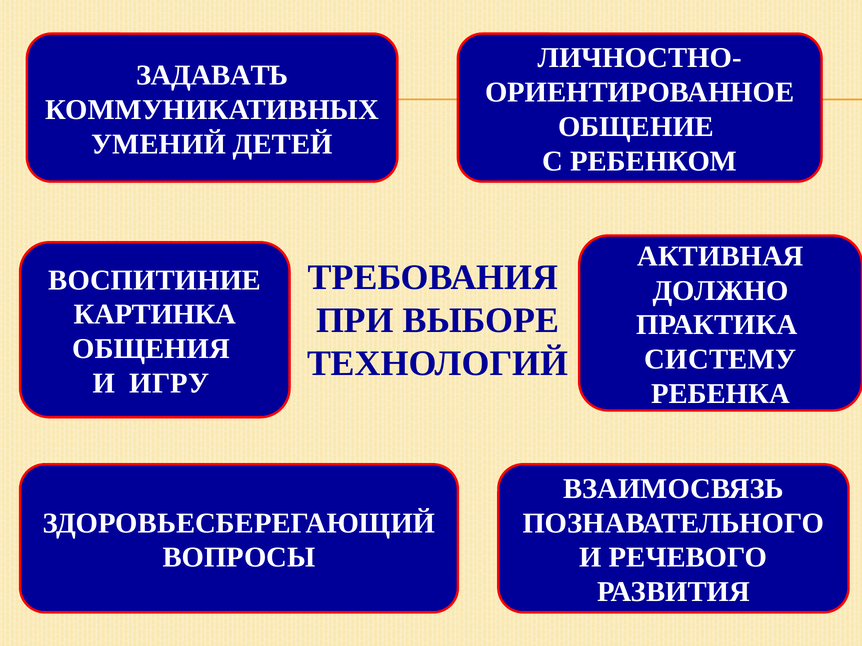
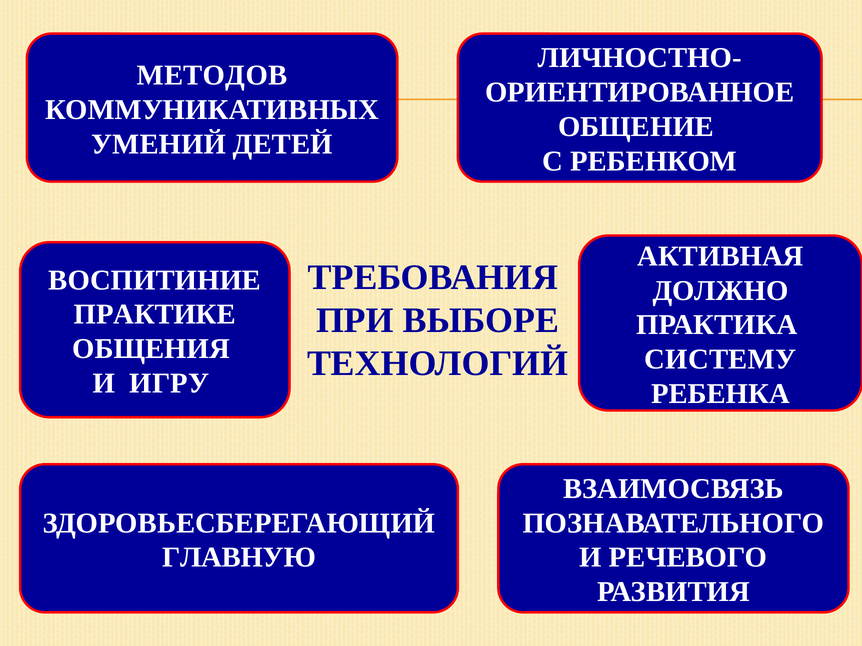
ЗАДАВАТЬ: ЗАДАВАТЬ -> МЕТОДОВ
КАРТИНКА: КАРТИНКА -> ПРАКТИКЕ
ВОПРОСЫ: ВОПРОСЫ -> ГЛАВНУЮ
